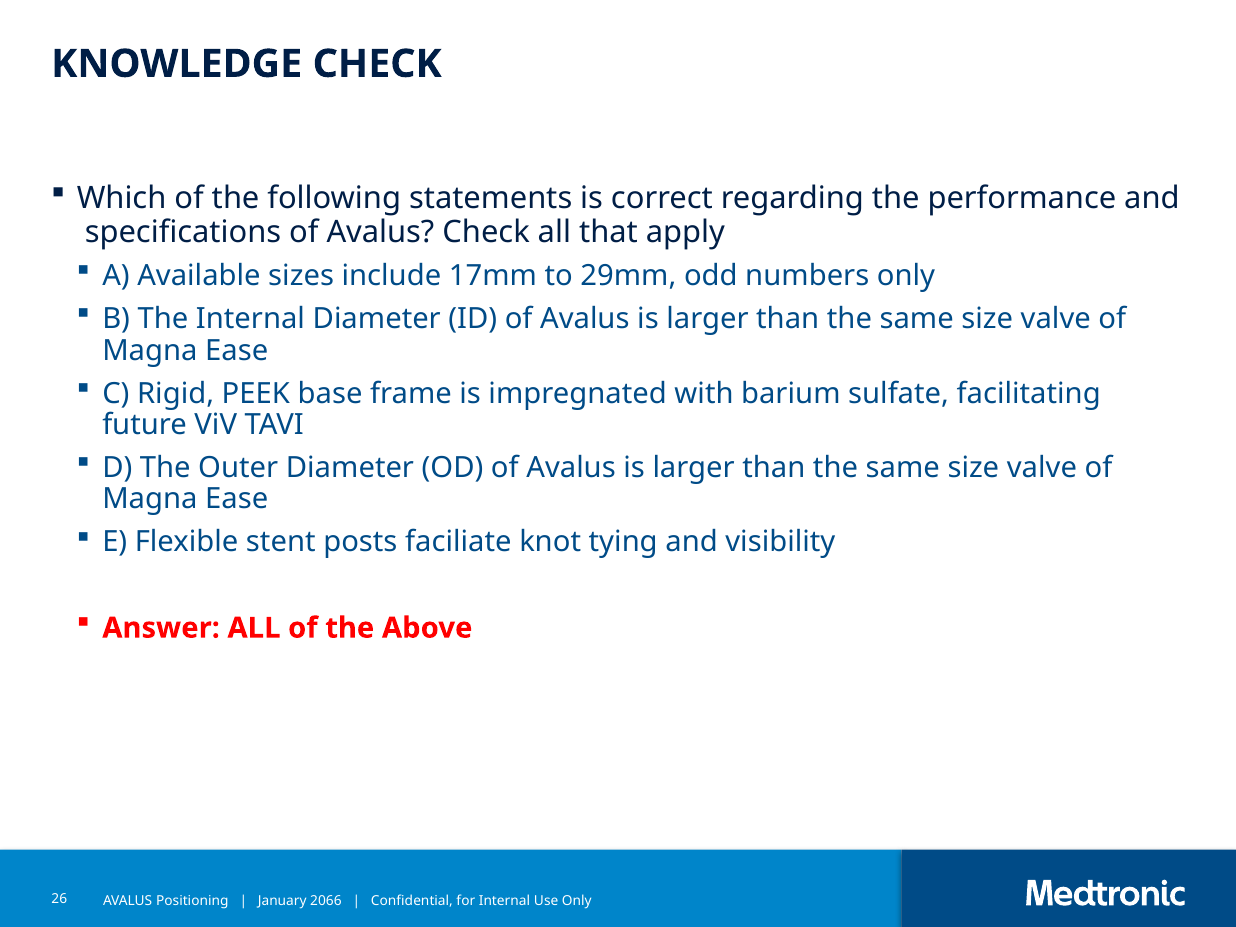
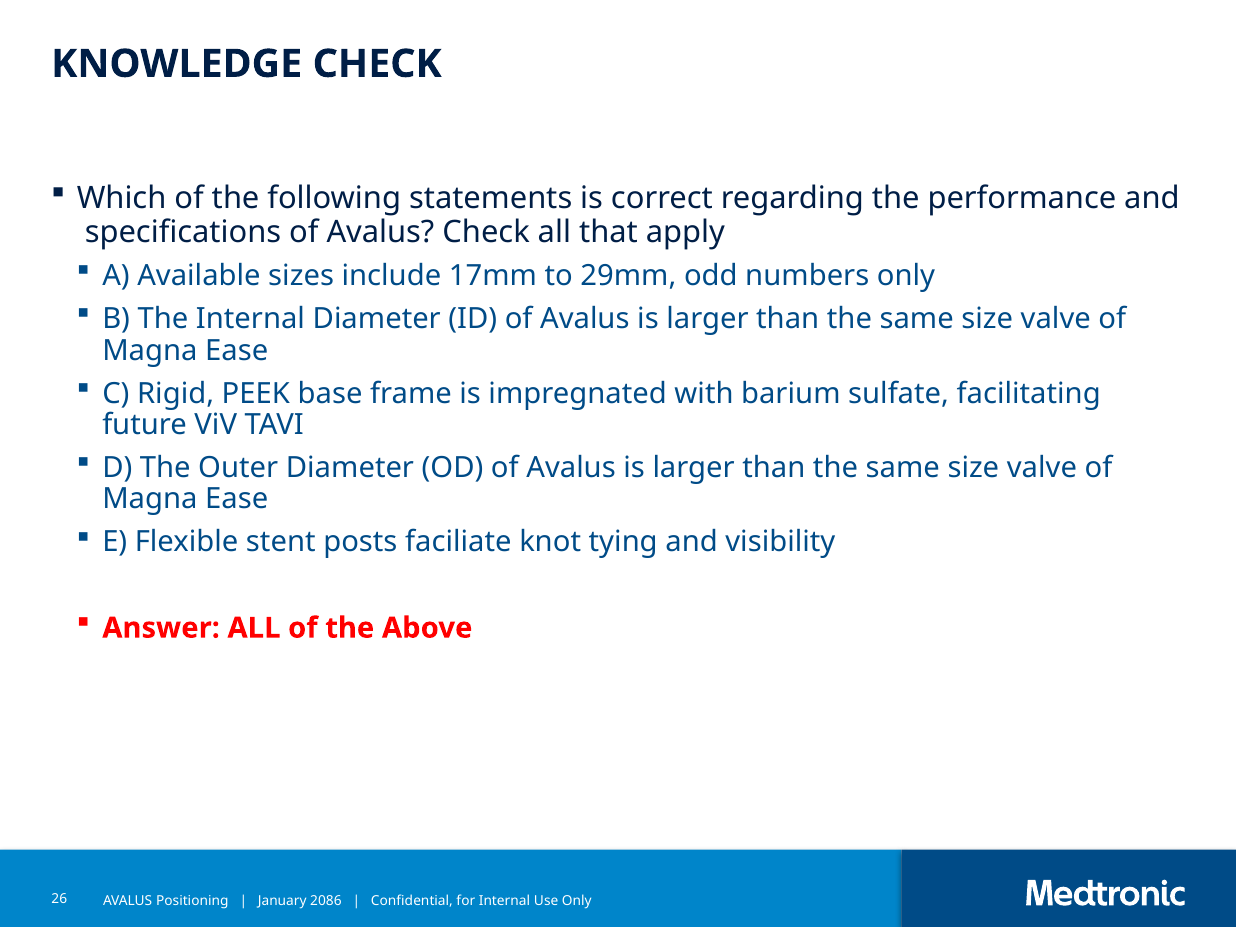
2066: 2066 -> 2086
